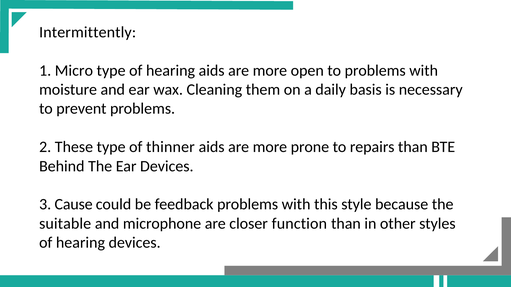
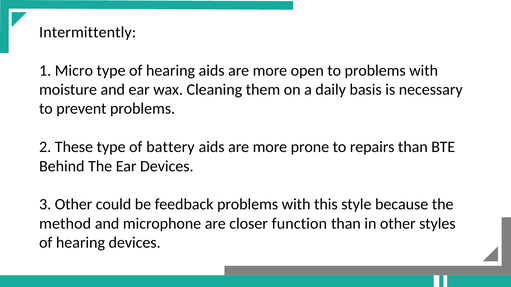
thinner: thinner -> battery
3 Cause: Cause -> Other
suitable: suitable -> method
